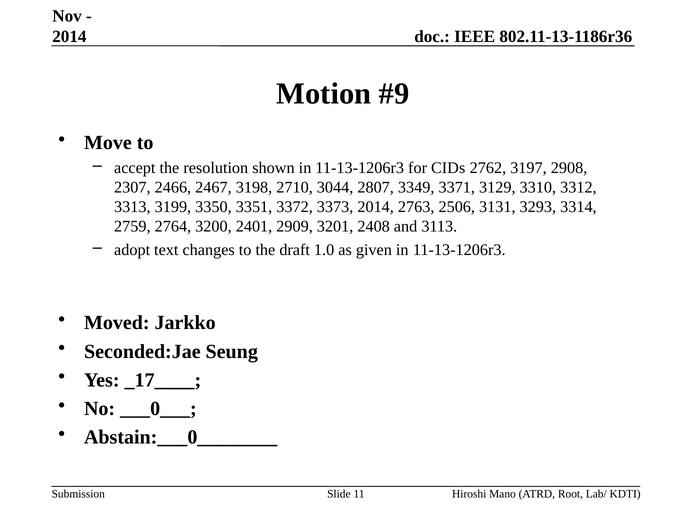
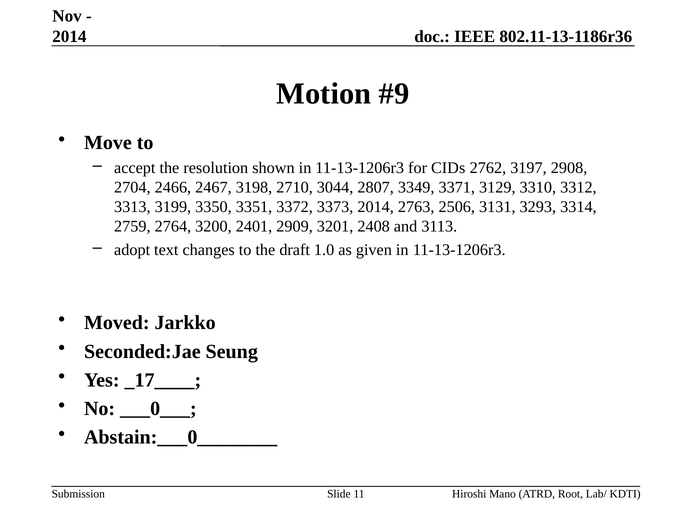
2307: 2307 -> 2704
